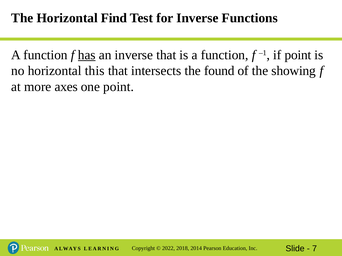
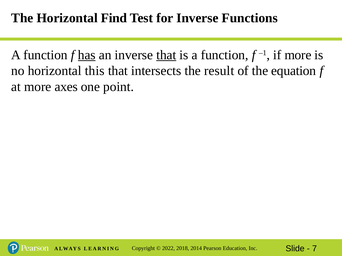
that at (166, 55) underline: none -> present
if point: point -> more
found: found -> result
showing: showing -> equation
